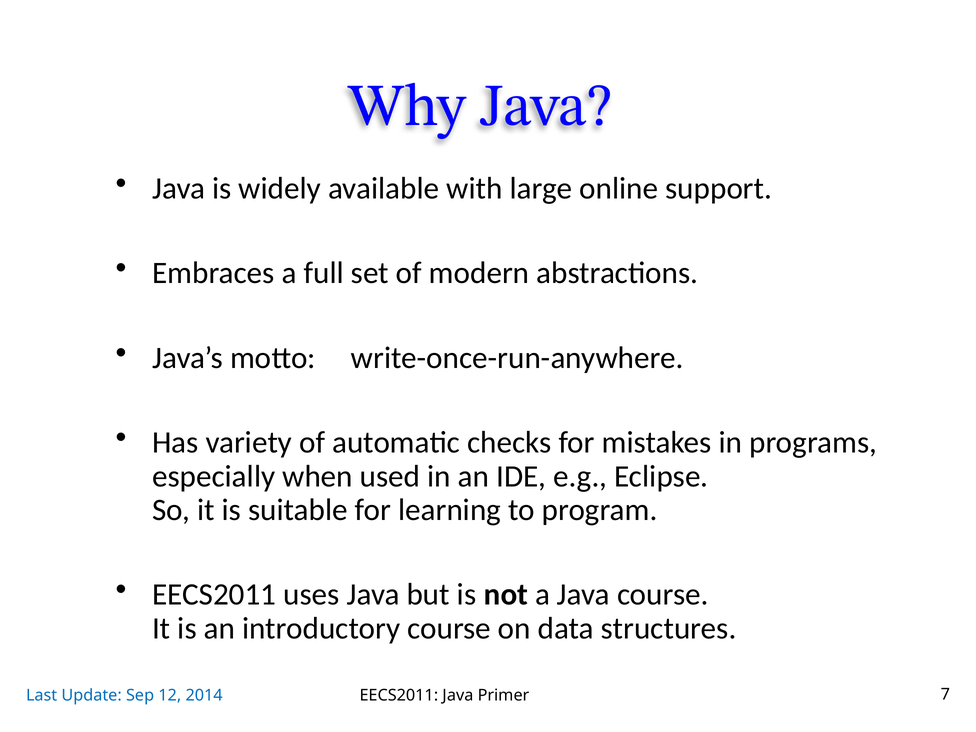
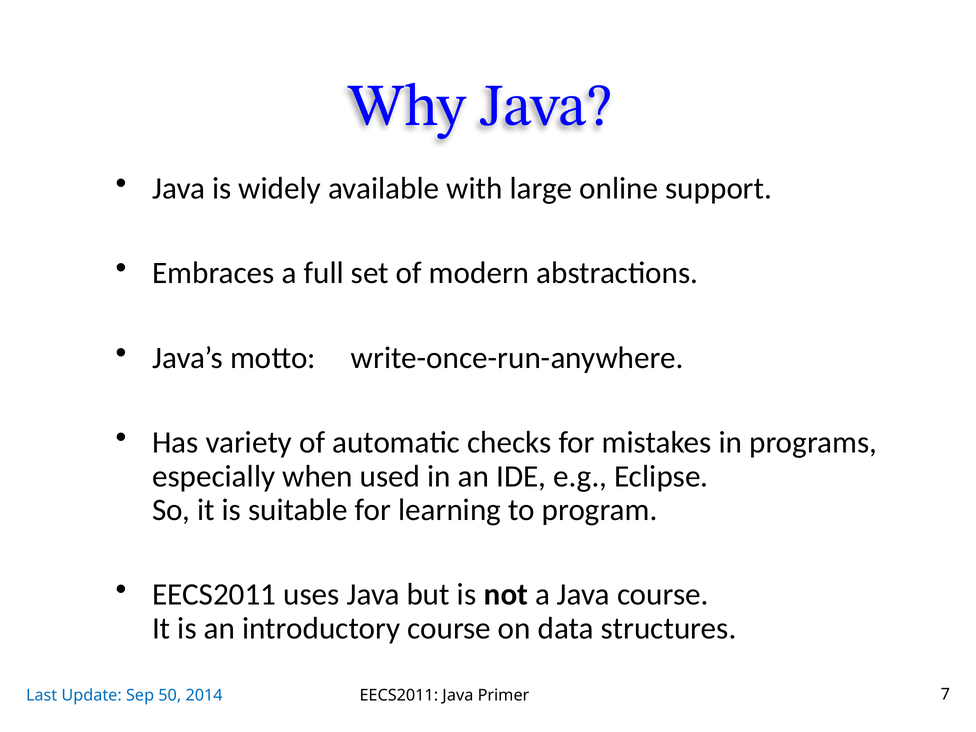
12: 12 -> 50
